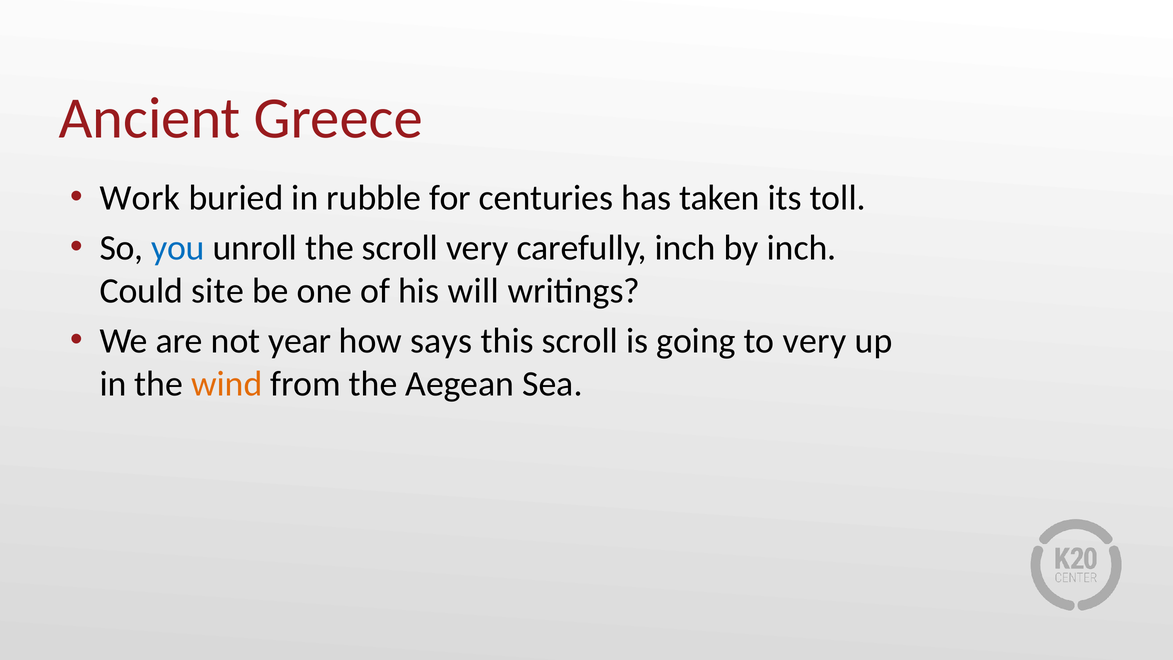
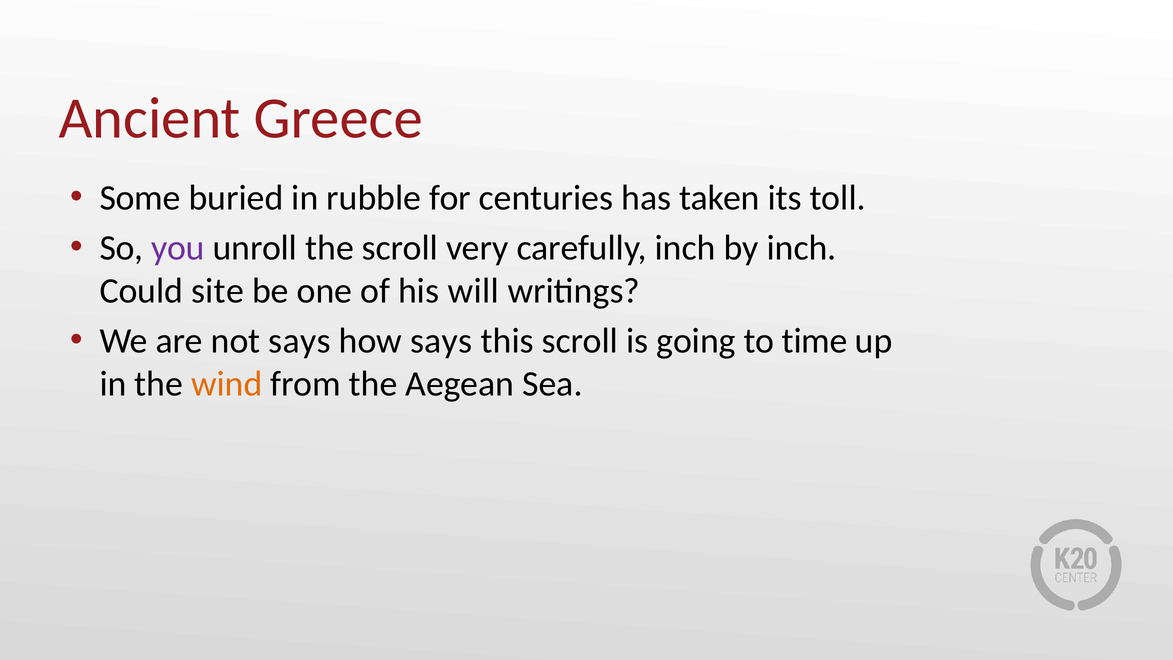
Work: Work -> Some
you colour: blue -> purple
not year: year -> says
to very: very -> time
